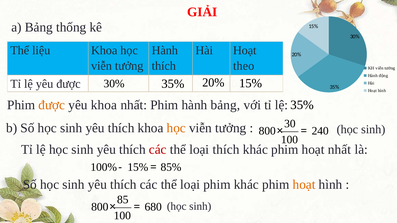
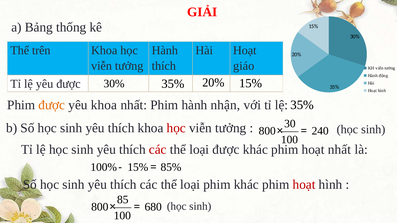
liệu: liệu -> trên
theo: theo -> giáo
hành bảng: bảng -> nhận
học at (176, 128) colour: orange -> red
loại thích: thích -> được
hoạt at (304, 185) colour: orange -> red
